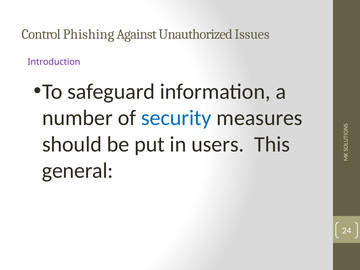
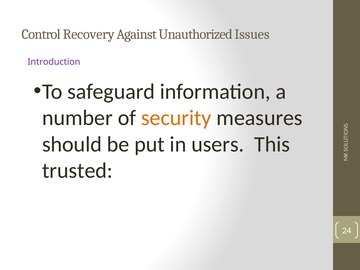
Phishing: Phishing -> Recovery
security colour: blue -> orange
general: general -> trusted
